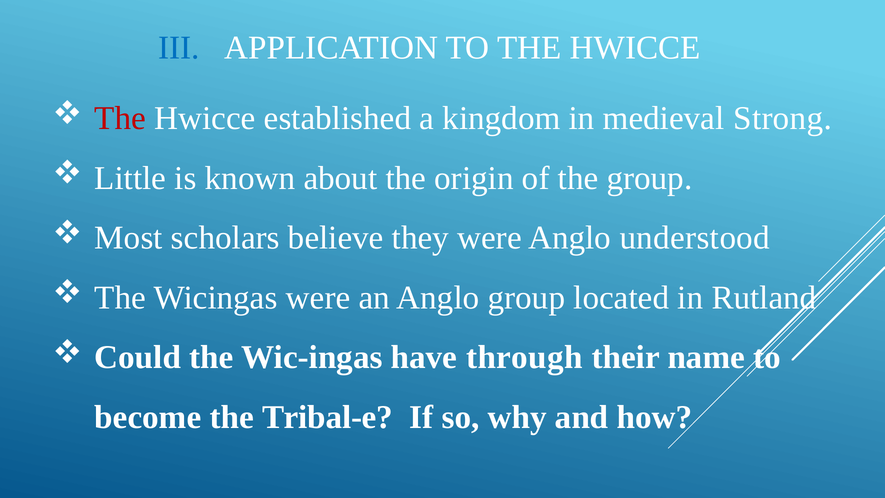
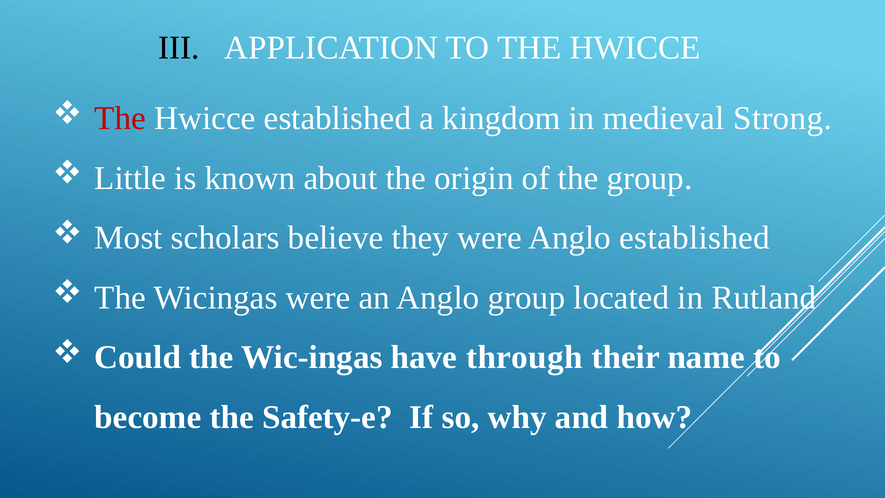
III colour: blue -> black
Anglo understood: understood -> established
Tribal-e: Tribal-e -> Safety-e
